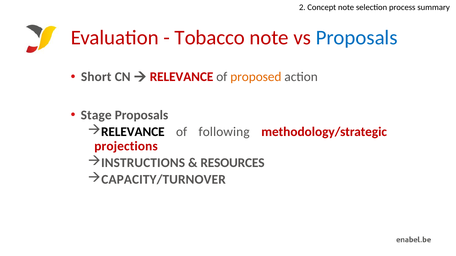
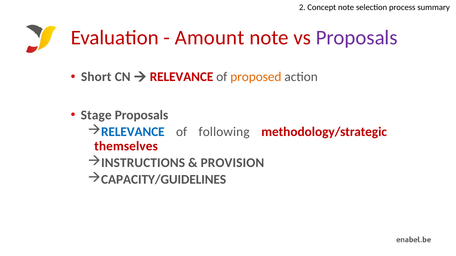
Tobacco: Tobacco -> Amount
Proposals at (357, 38) colour: blue -> purple
RELEVANCE at (133, 132) colour: black -> blue
projections: projections -> themselves
RESOURCES: RESOURCES -> PROVISION
CAPACITY/TURNOVER: CAPACITY/TURNOVER -> CAPACITY/GUIDELINES
